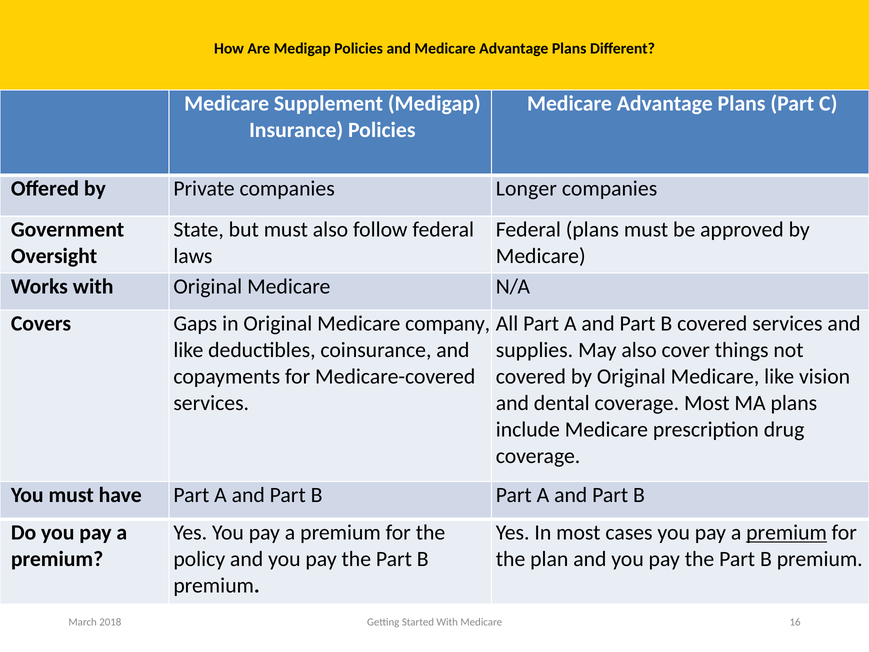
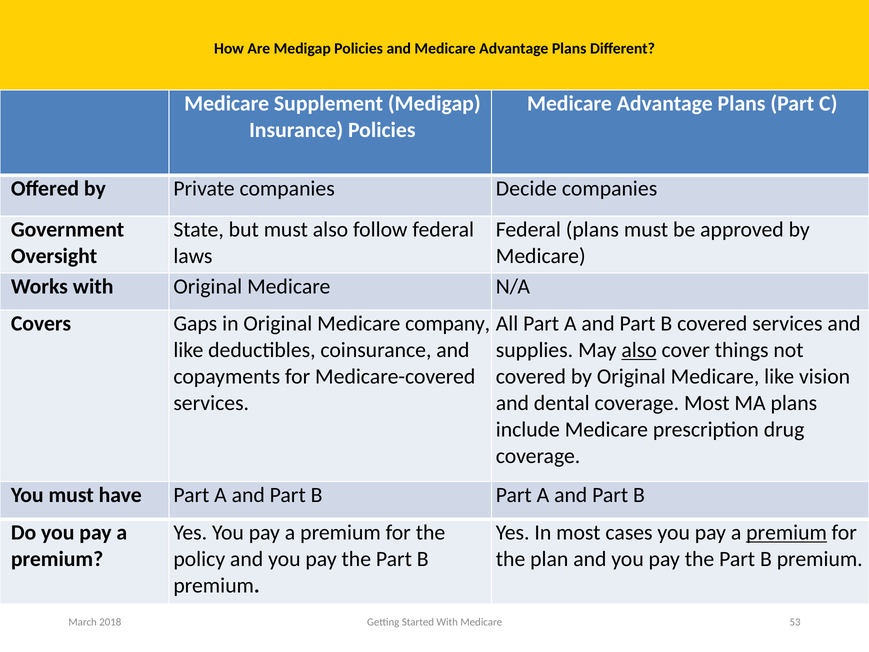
Longer: Longer -> Decide
also at (639, 350) underline: none -> present
16: 16 -> 53
